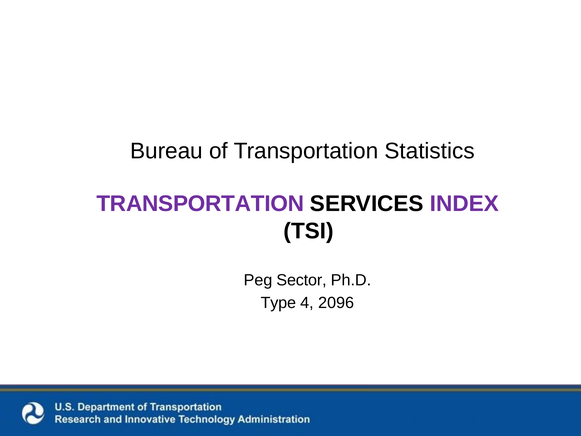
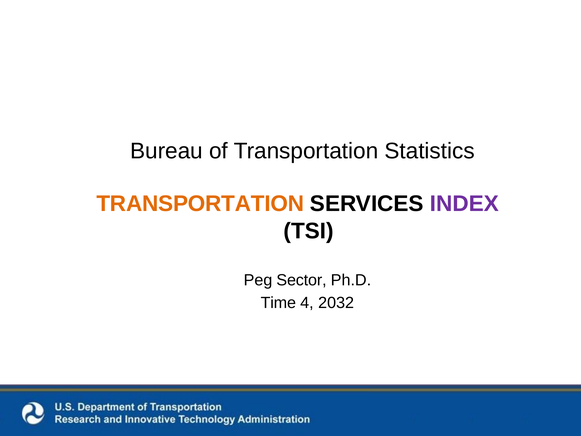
TRANSPORTATION at (200, 204) colour: purple -> orange
Type: Type -> Time
2096: 2096 -> 2032
